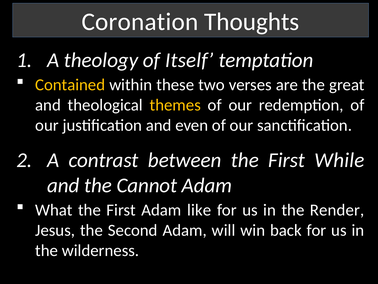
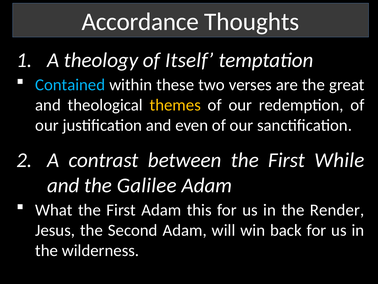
Coronation: Coronation -> Accordance
Contained colour: yellow -> light blue
Cannot: Cannot -> Galilee
like: like -> this
